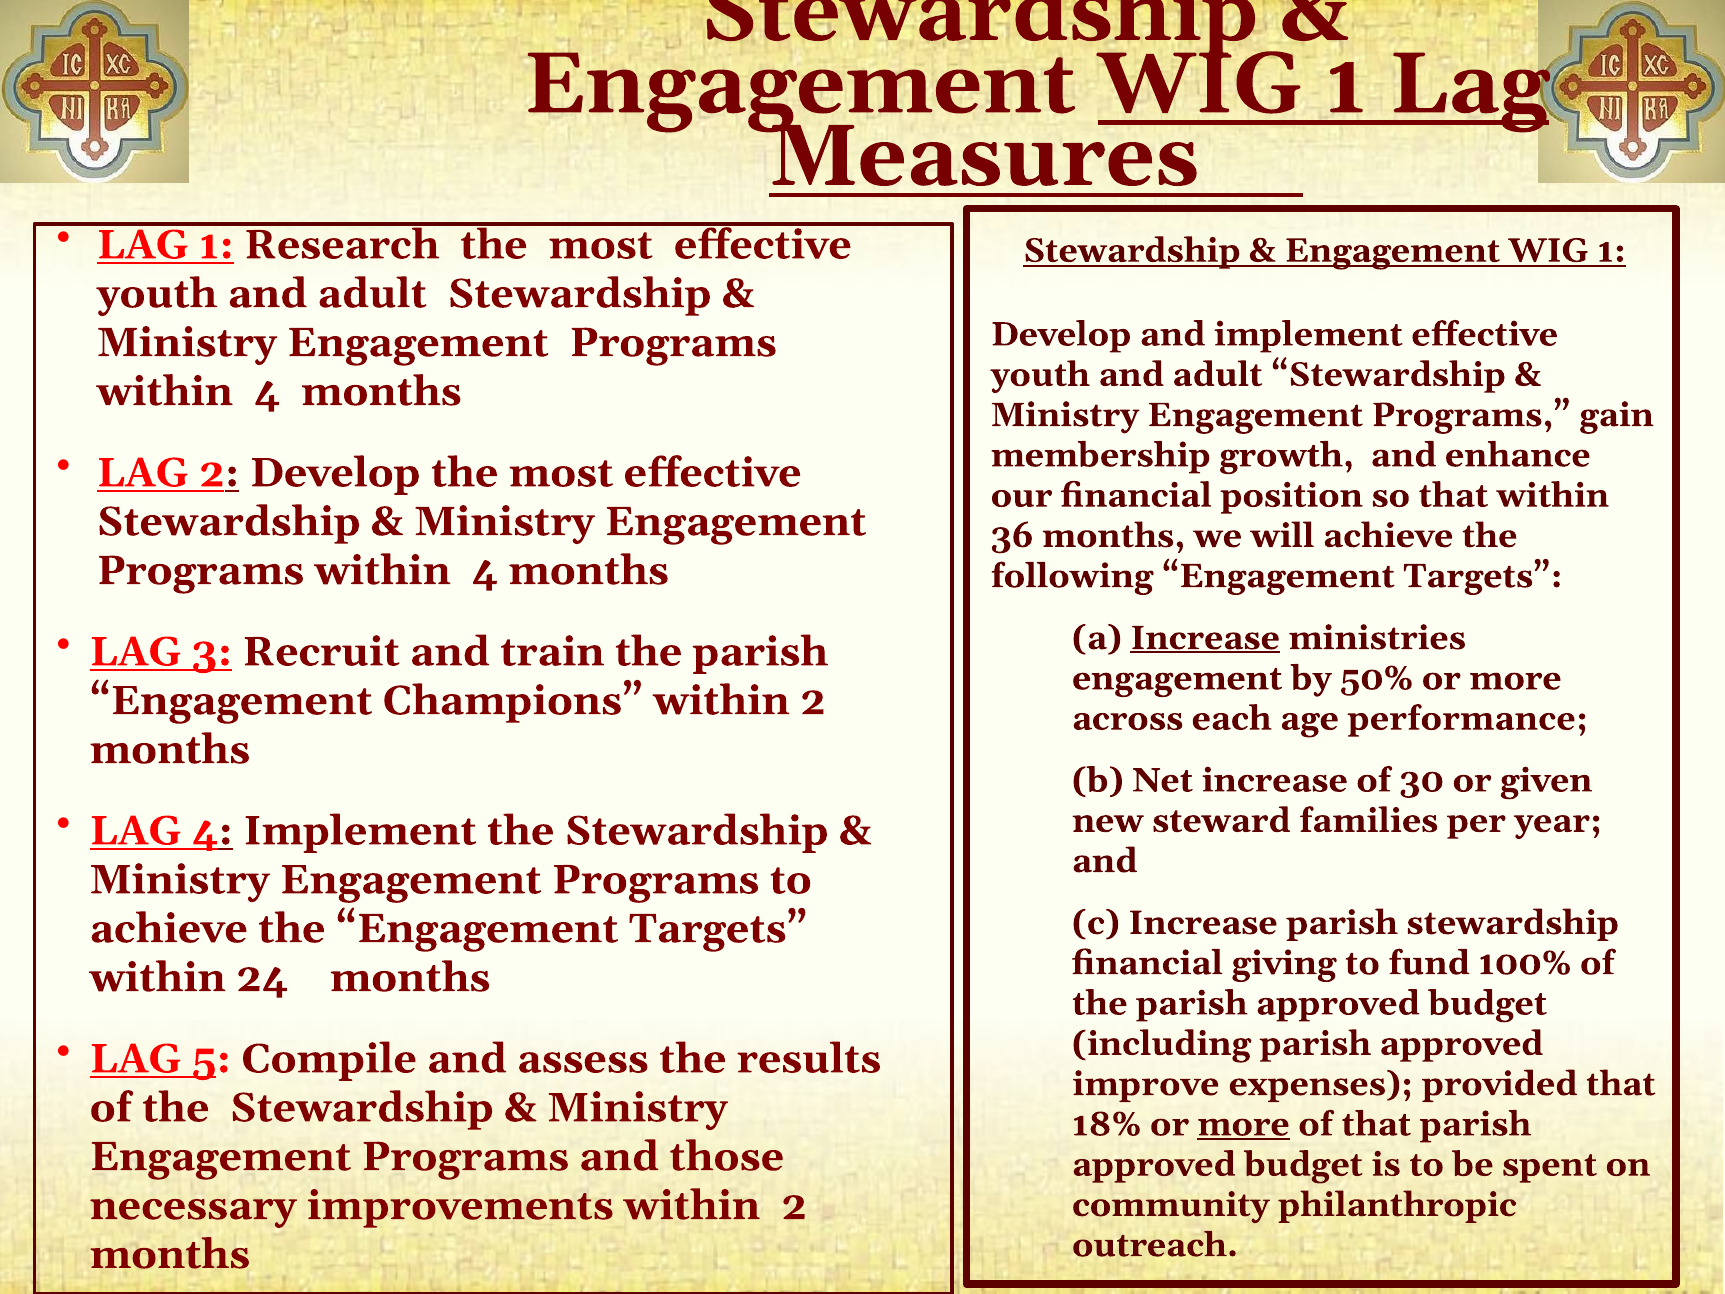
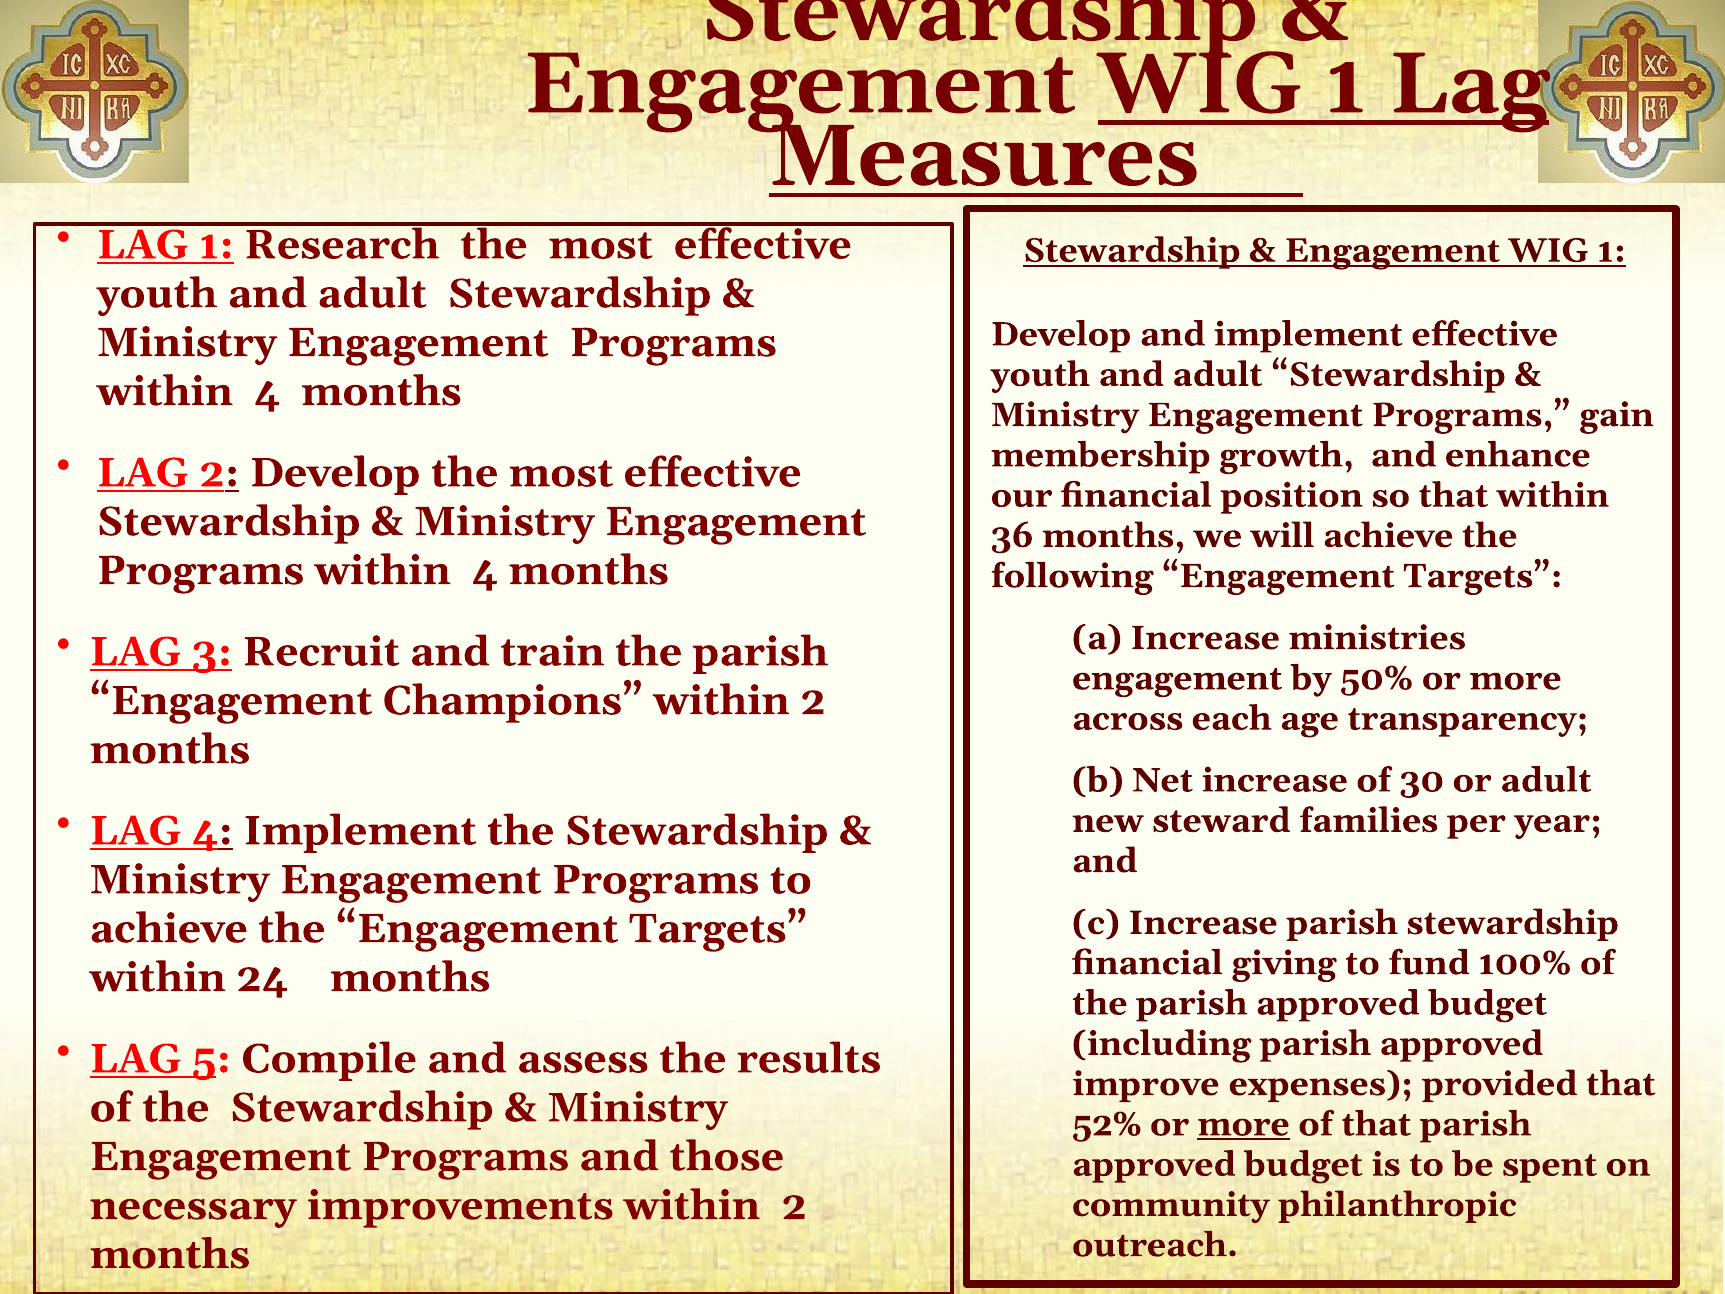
Increase at (1205, 638) underline: present -> none
performance: performance -> transparency
or given: given -> adult
18%: 18% -> 52%
